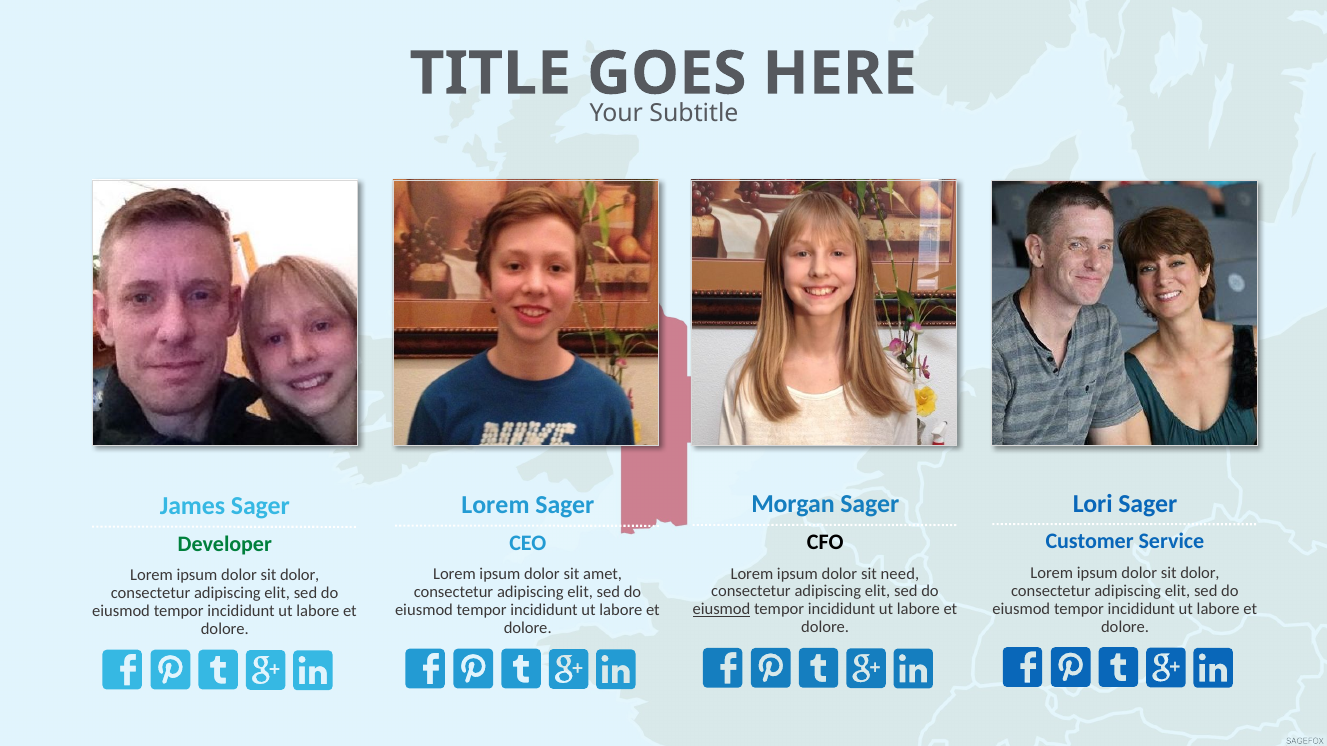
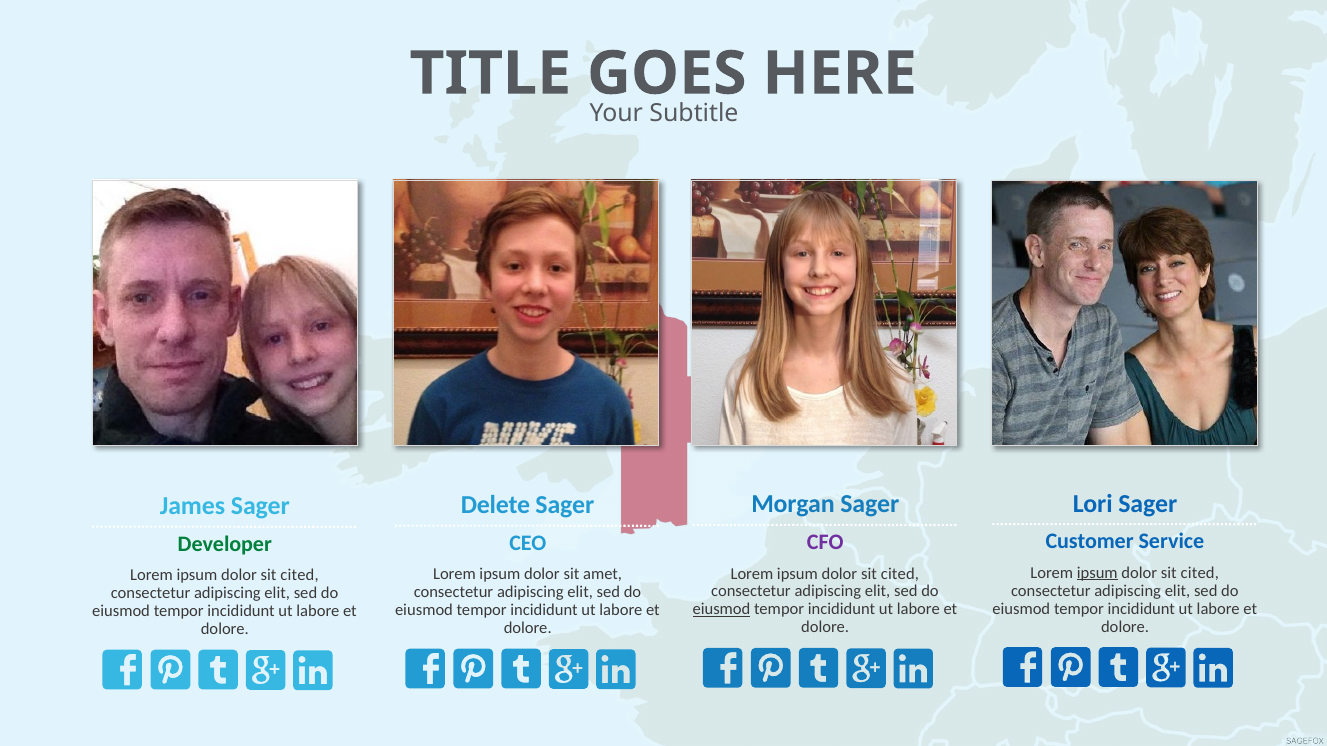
Lorem at (495, 505): Lorem -> Delete
CFO colour: black -> purple
ipsum at (1097, 573) underline: none -> present
dolor at (1200, 573): dolor -> cited
need at (900, 574): need -> cited
dolor at (300, 576): dolor -> cited
